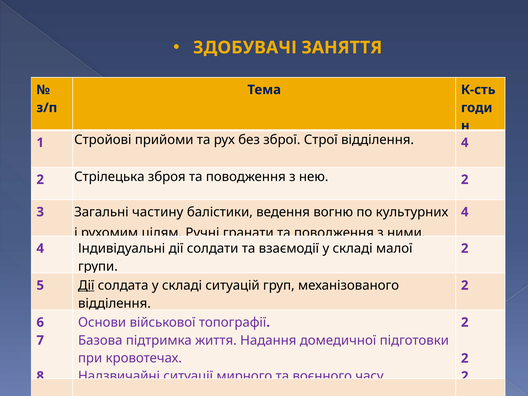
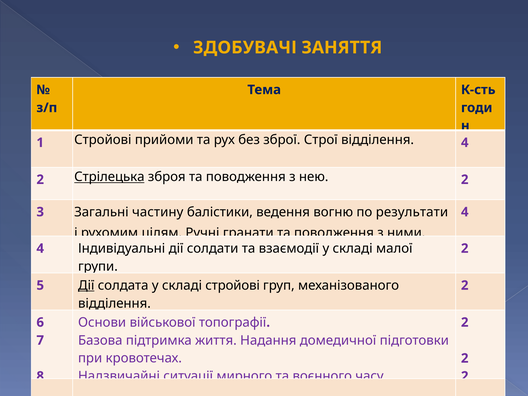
Стрілецька underline: none -> present
культурних: культурних -> результати
складі ситуацій: ситуацій -> стройові
